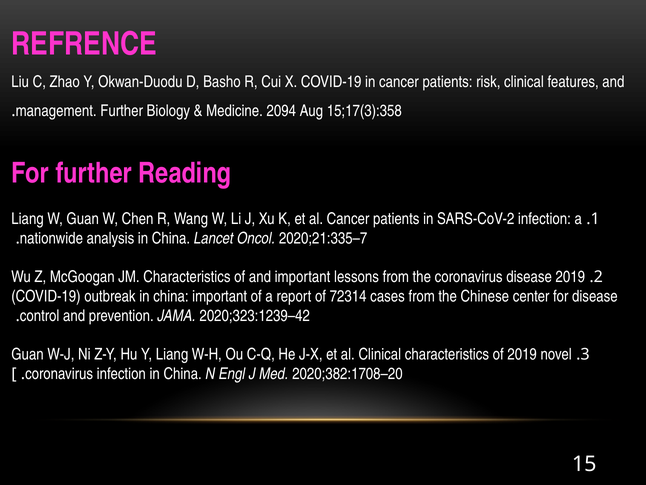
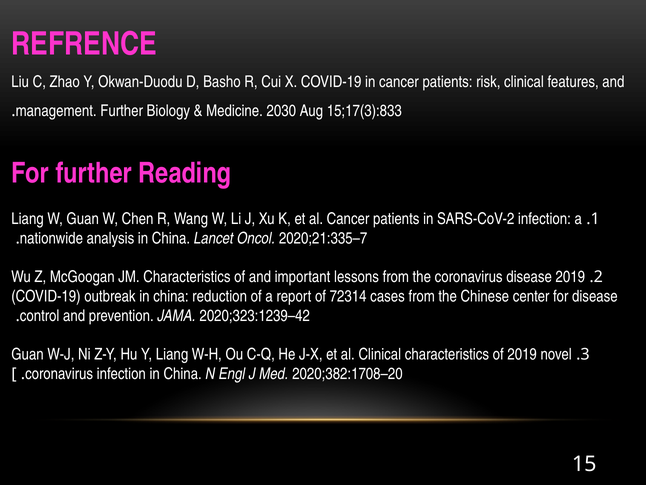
2094: 2094 -> 2030
15;17(3):358: 15;17(3):358 -> 15;17(3):833
china important: important -> reduction
